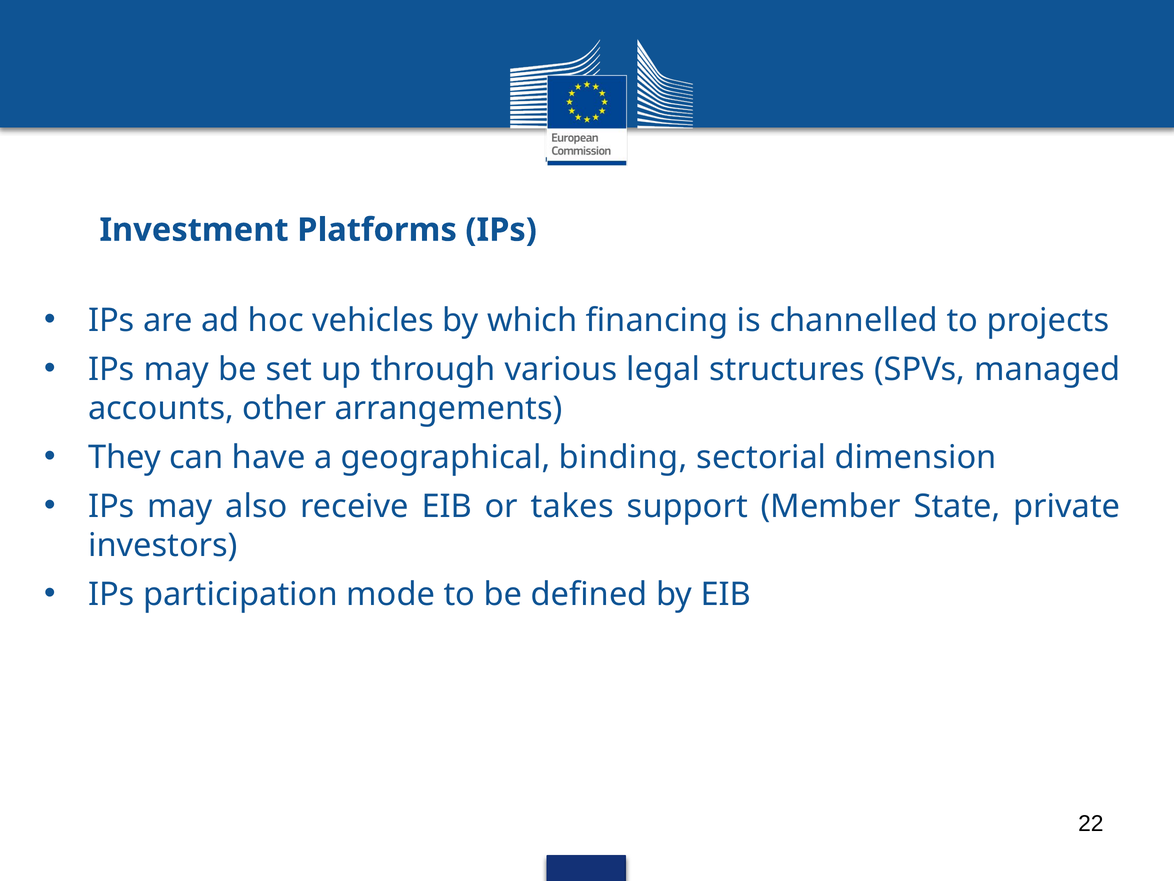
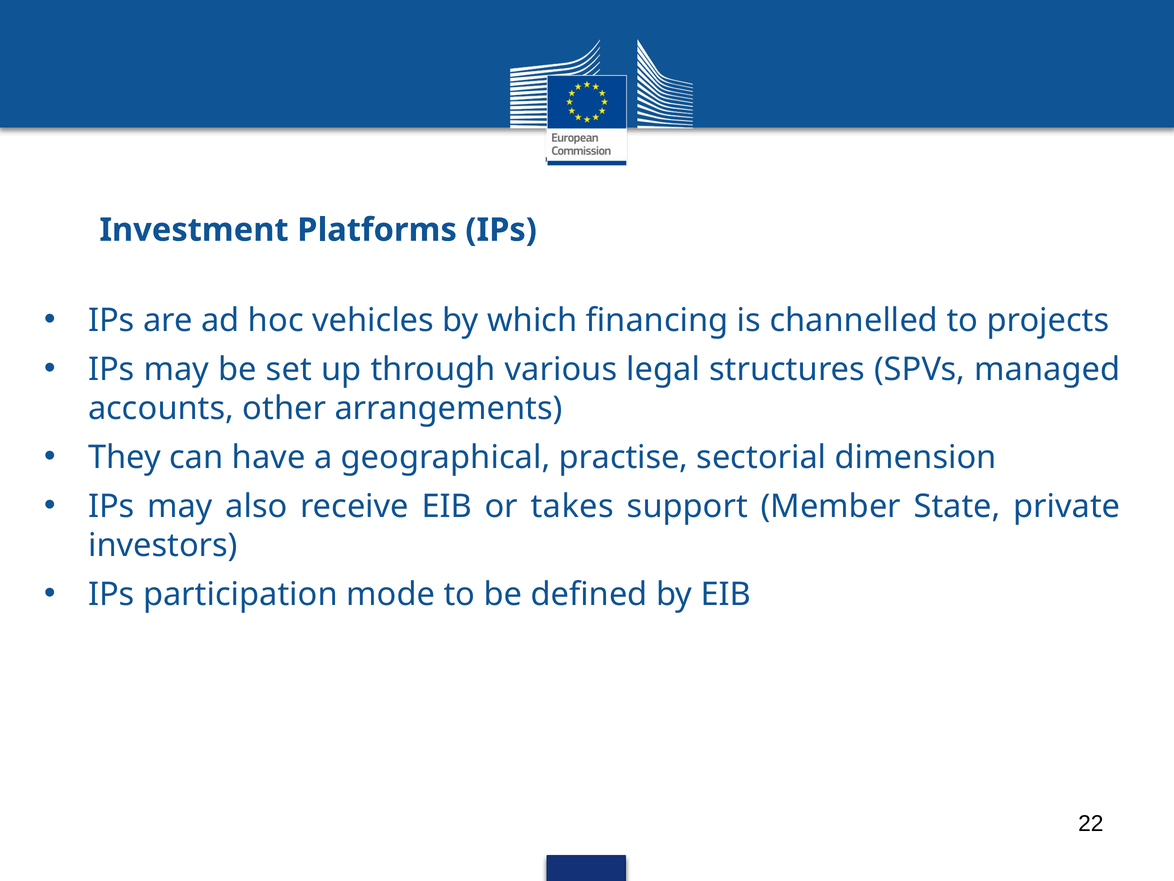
binding: binding -> practise
